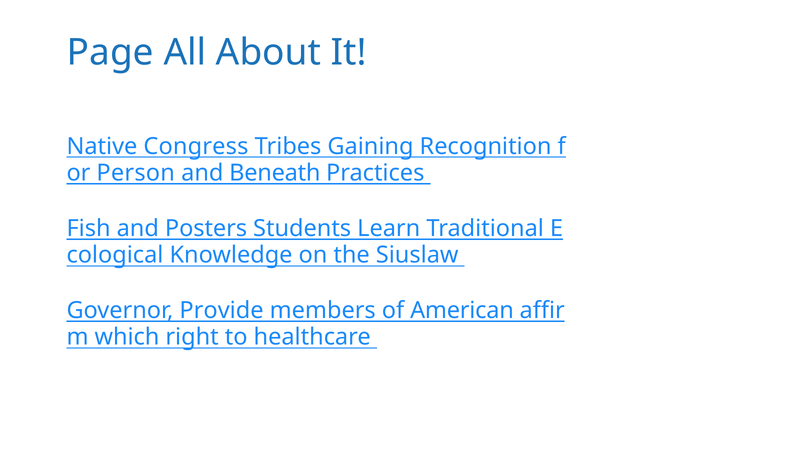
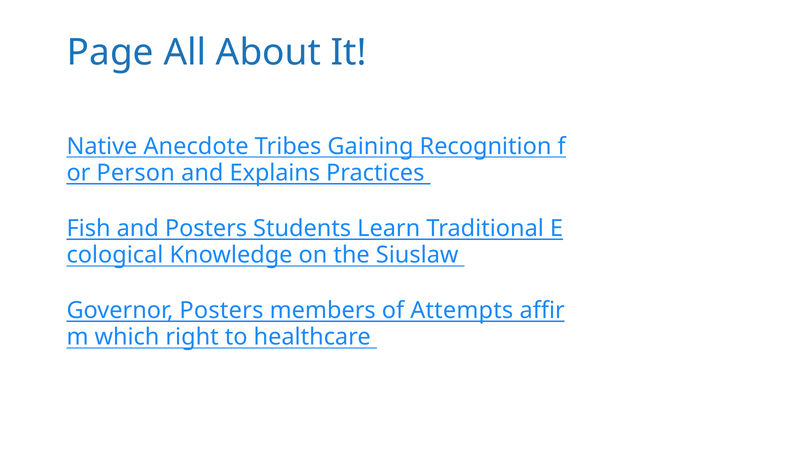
Congress: Congress -> Anecdote
Beneath: Beneath -> Explains
Governor Provide: Provide -> Posters
American: American -> Attempts
